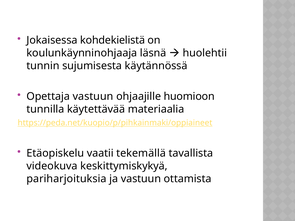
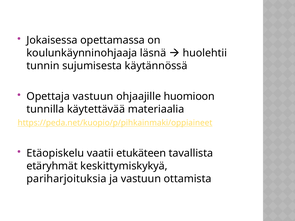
kohdekielistä: kohdekielistä -> opettamassa
tekemällä: tekemällä -> etukäteen
videokuva: videokuva -> etäryhmät
